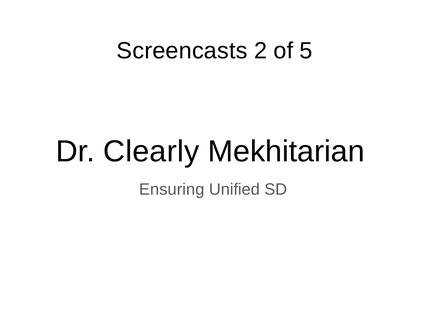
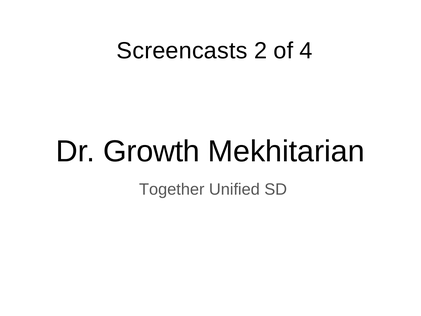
5: 5 -> 4
Clearly: Clearly -> Growth
Ensuring: Ensuring -> Together
